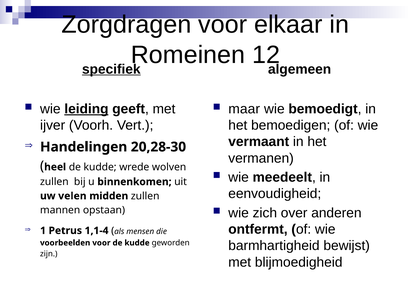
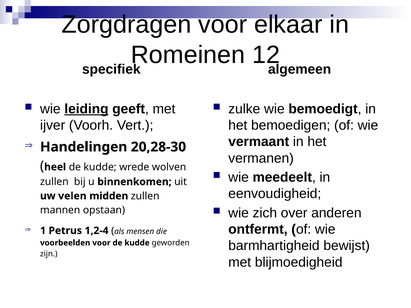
specifiek underline: present -> none
maar: maar -> zulke
1,1-4: 1,1-4 -> 1,2-4
